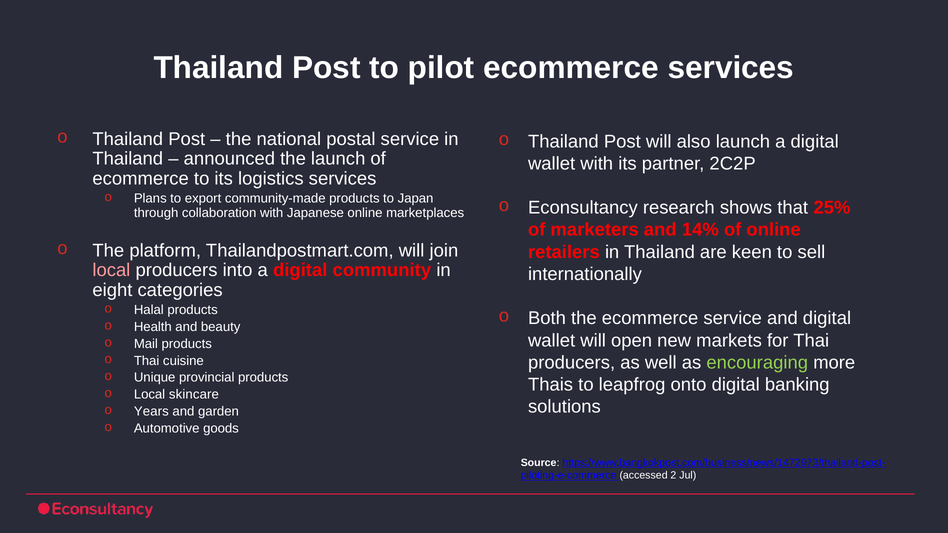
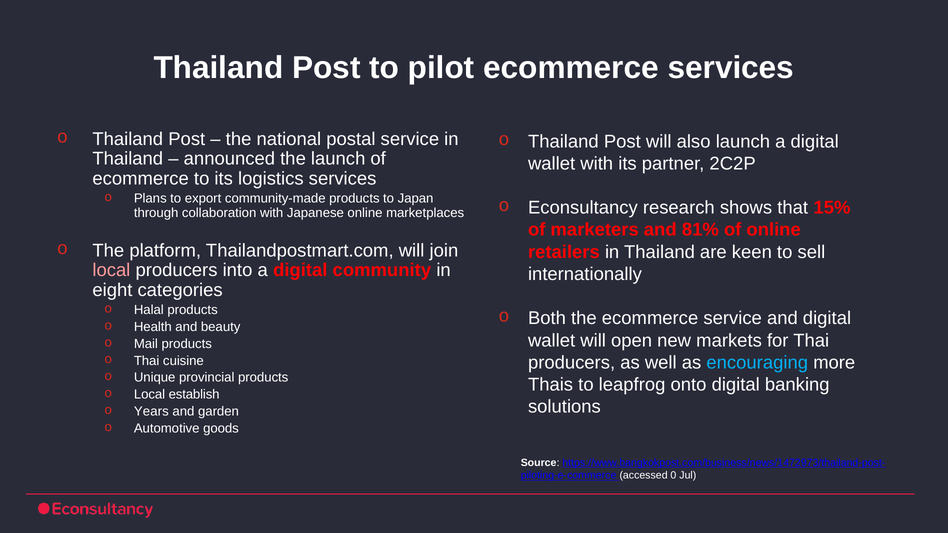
25%: 25% -> 15%
14%: 14% -> 81%
encouraging colour: light green -> light blue
skincare: skincare -> establish
2: 2 -> 0
